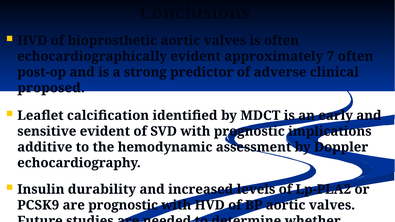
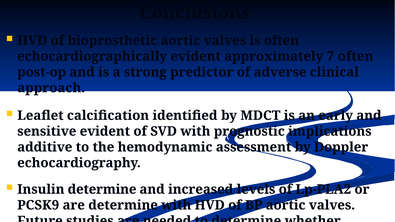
proposed: proposed -> approach
Insulin durability: durability -> determine
are prognostic: prognostic -> determine
